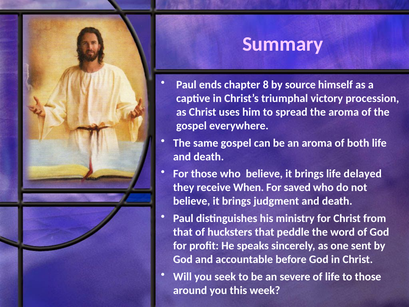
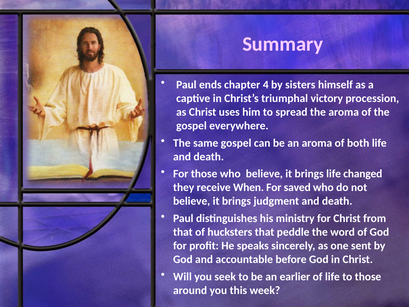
8: 8 -> 4
source: source -> sisters
delayed: delayed -> changed
severe: severe -> earlier
